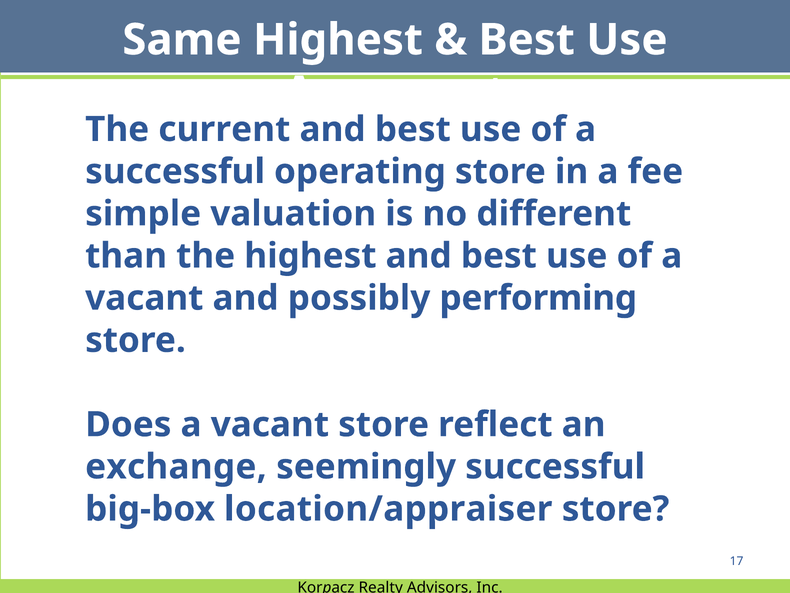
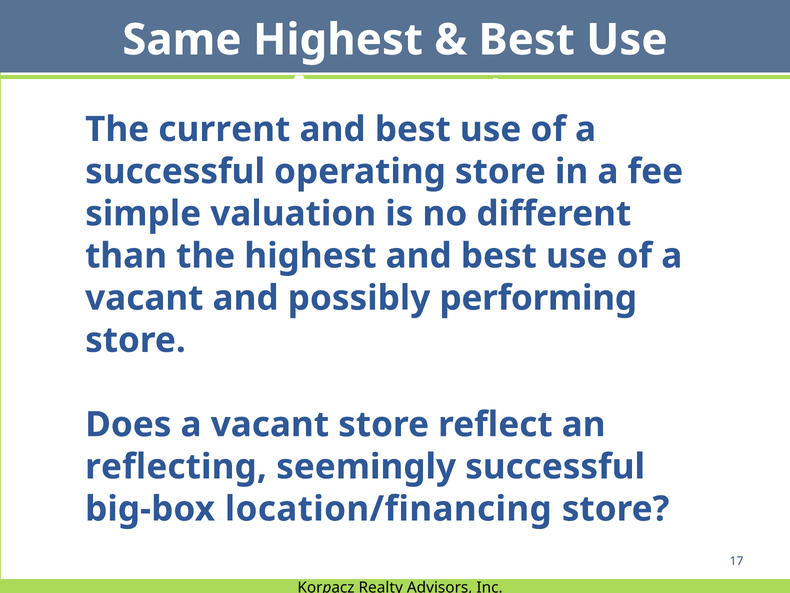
exchange: exchange -> reflecting
location/appraiser: location/appraiser -> location/financing
